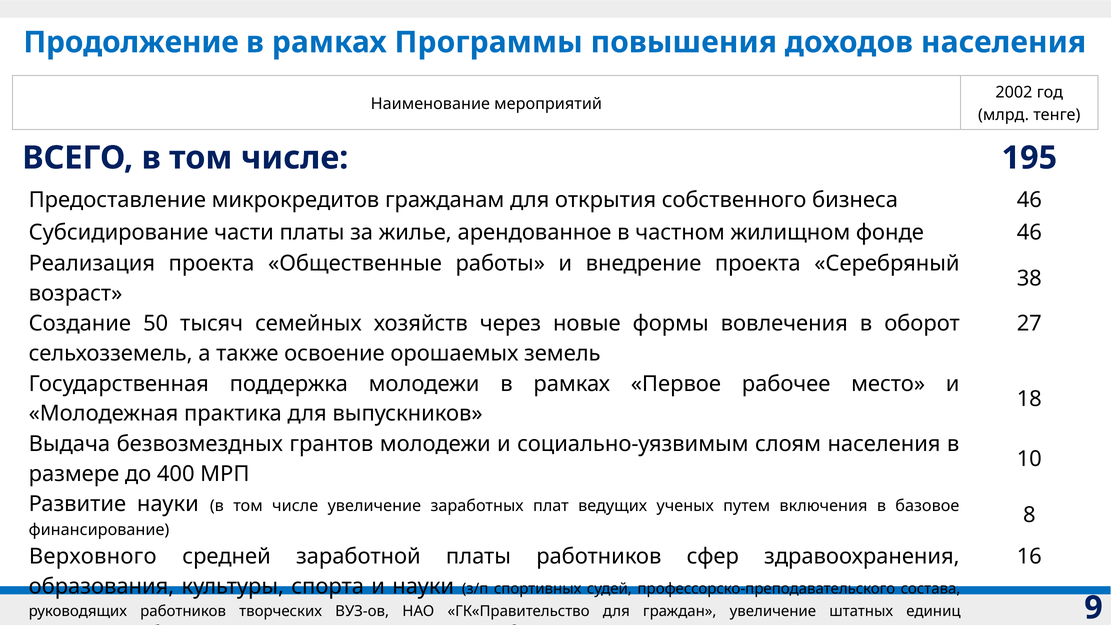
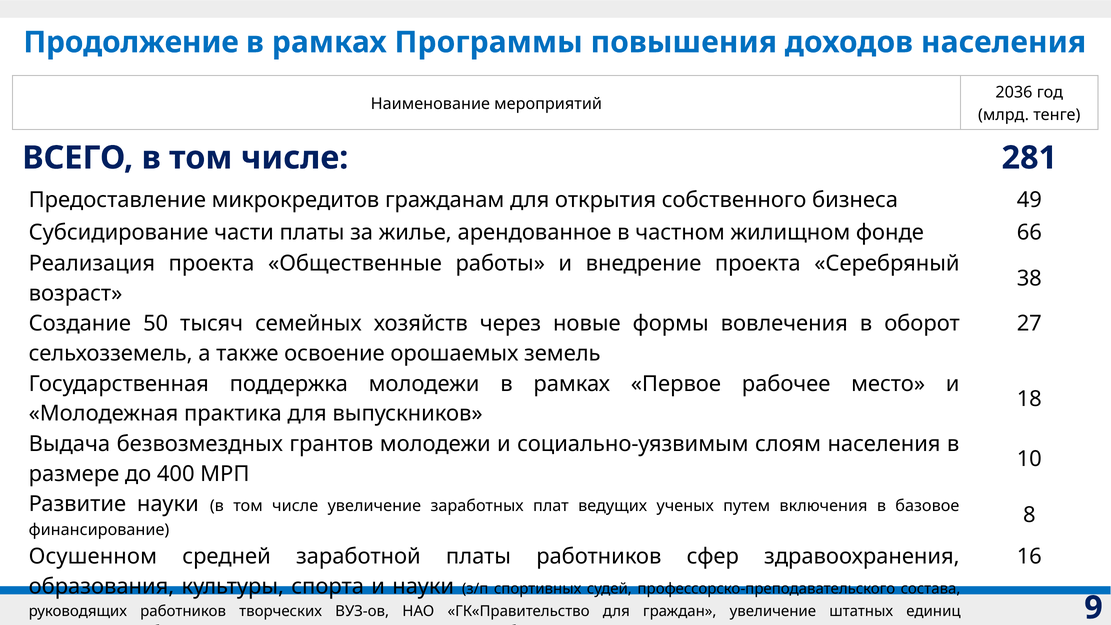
2002: 2002 -> 2036
195: 195 -> 281
бизнеса 46: 46 -> 49
фонде 46: 46 -> 66
Верховного: Верховного -> Осушенном
